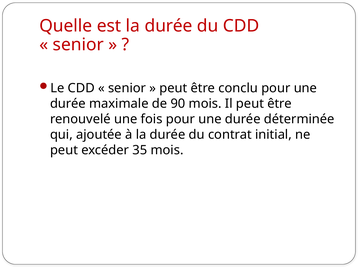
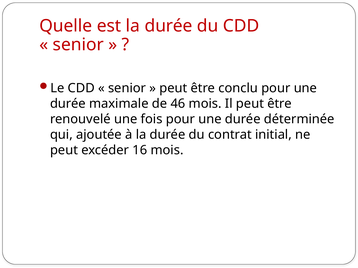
90: 90 -> 46
35: 35 -> 16
